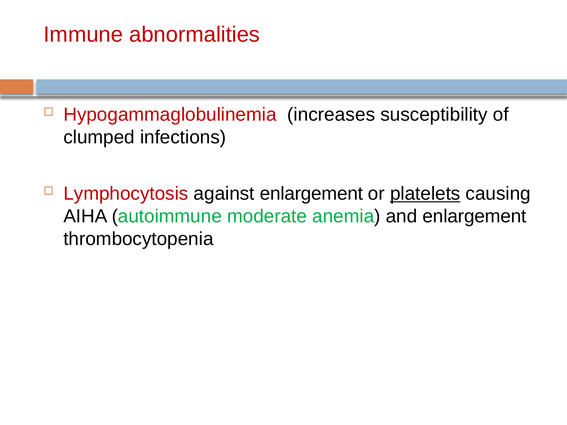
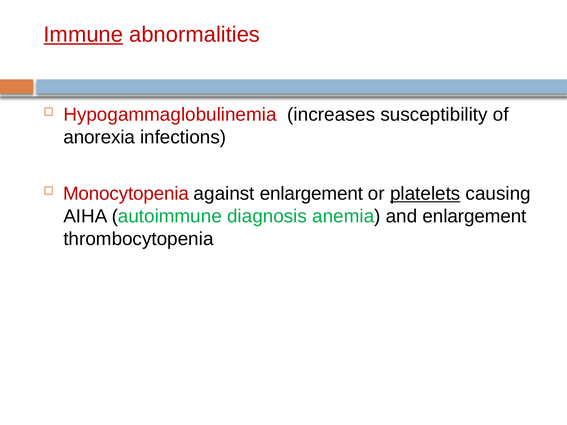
Immune underline: none -> present
clumped: clumped -> anorexia
Lymphocytosis: Lymphocytosis -> Monocytopenia
moderate: moderate -> diagnosis
